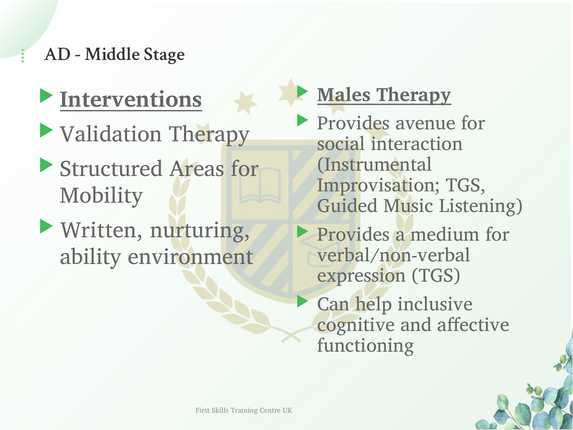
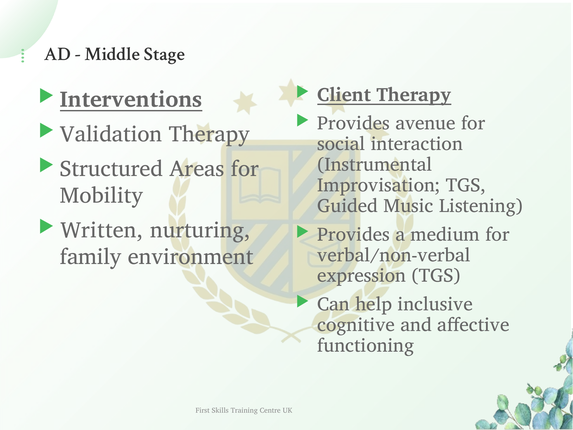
Males: Males -> Client
ability: ability -> family
